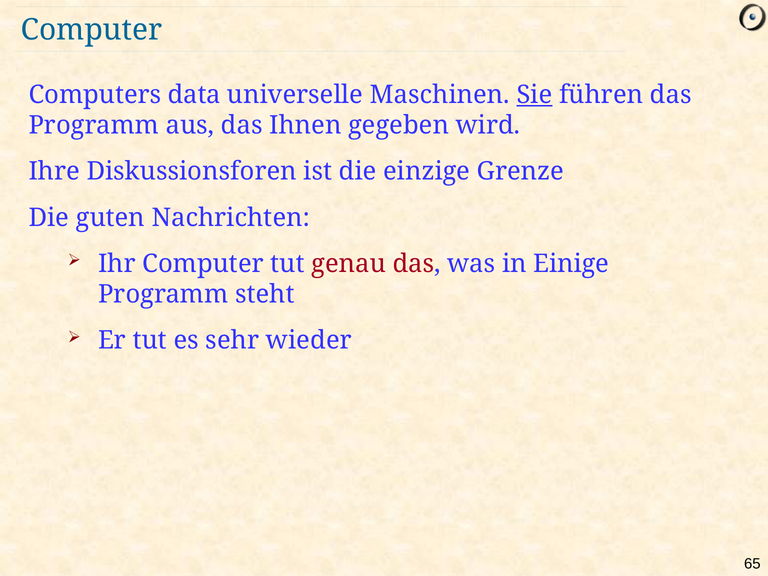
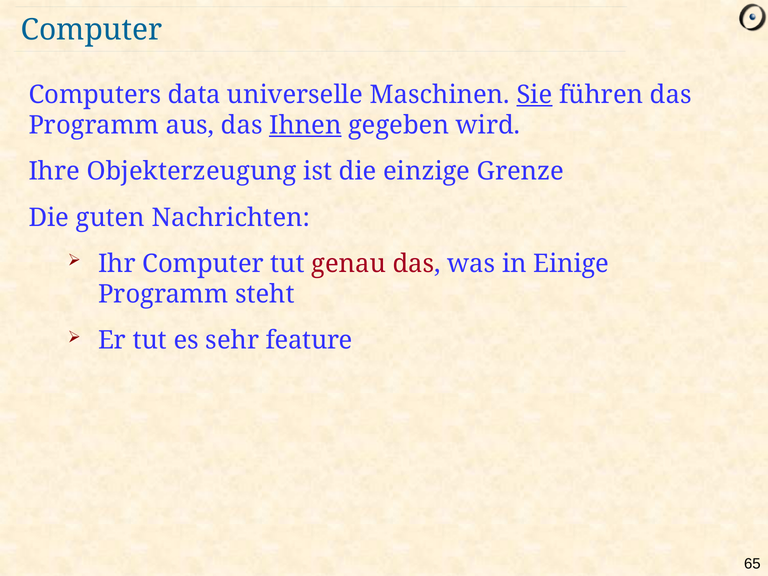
Ihnen underline: none -> present
Diskussionsforen: Diskussionsforen -> Objekterzeugung
wieder: wieder -> feature
